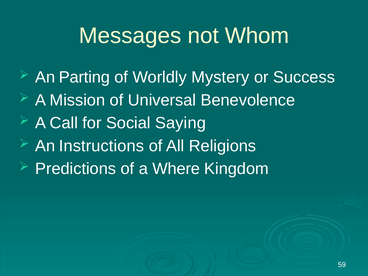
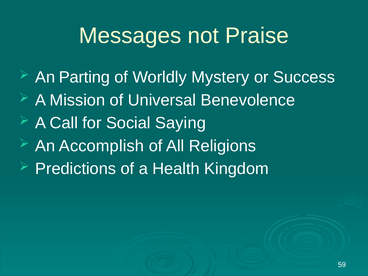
Whom: Whom -> Praise
Instructions: Instructions -> Accomplish
Where: Where -> Health
